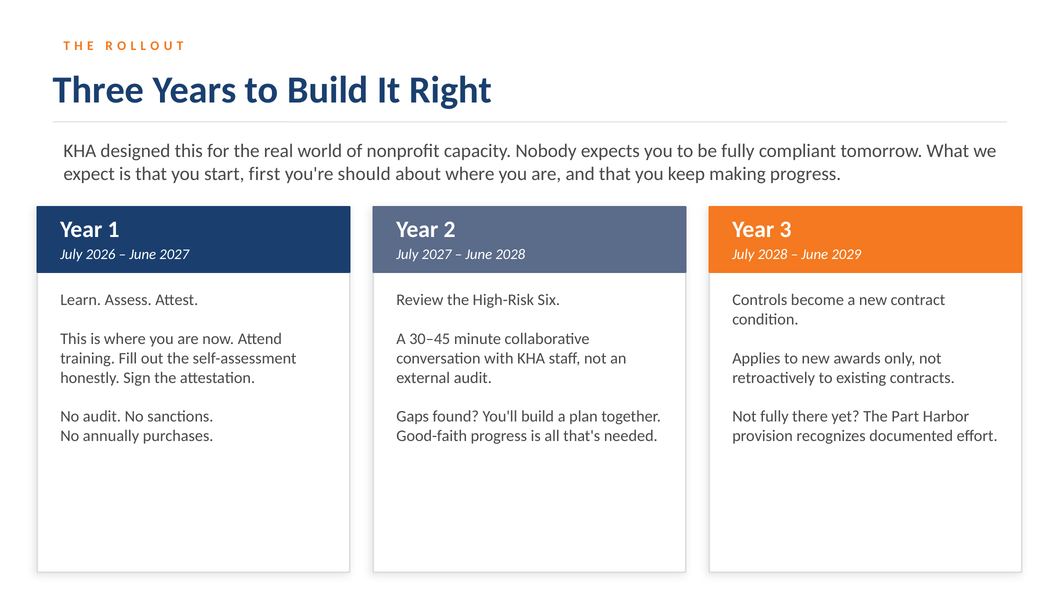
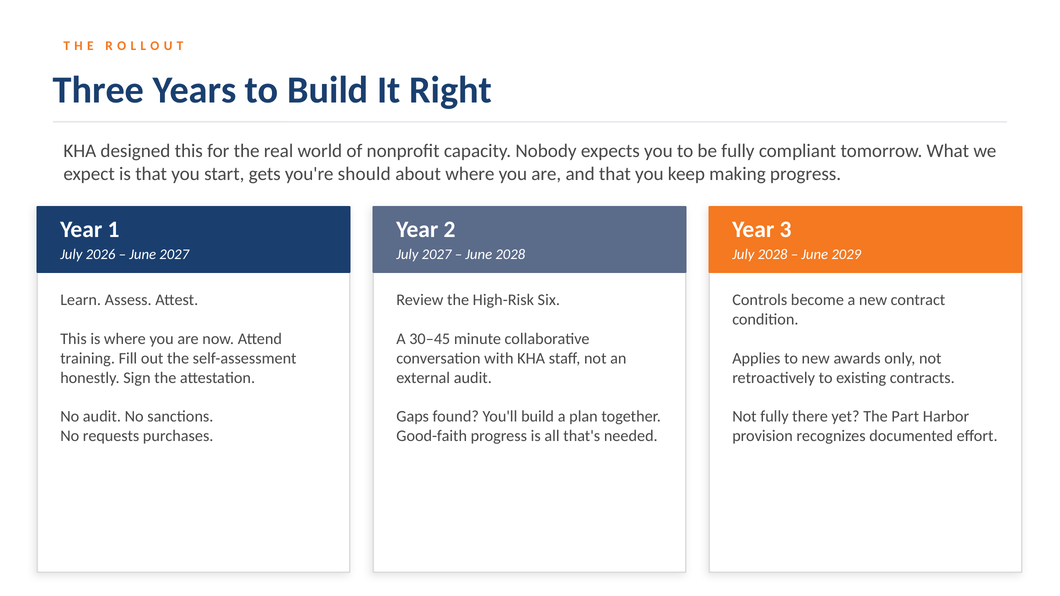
first: first -> gets
annually: annually -> requests
